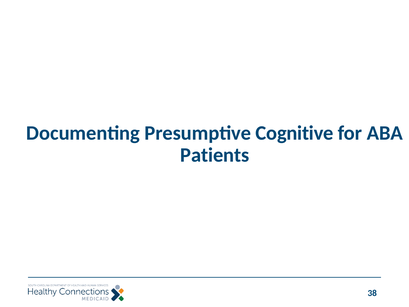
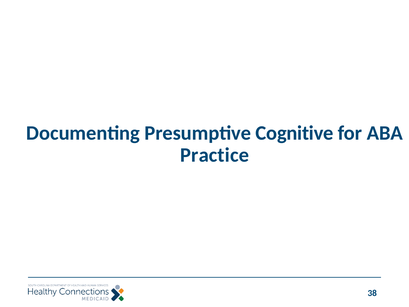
Patients: Patients -> Practice
